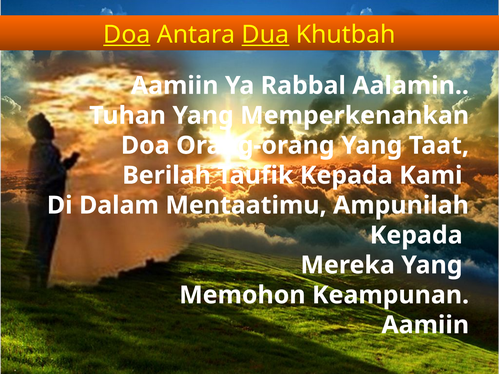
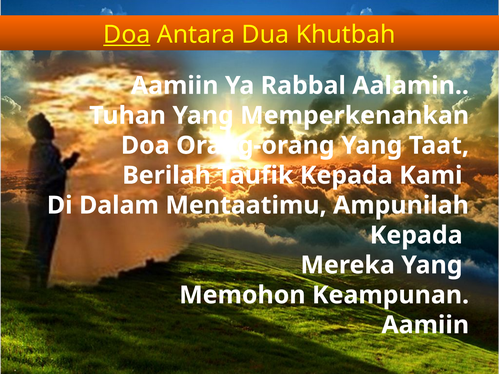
Dua underline: present -> none
